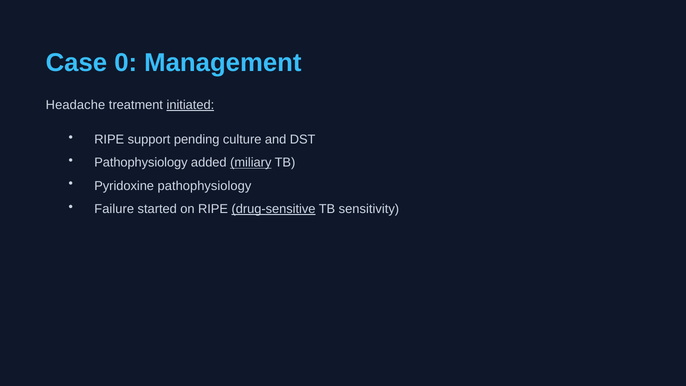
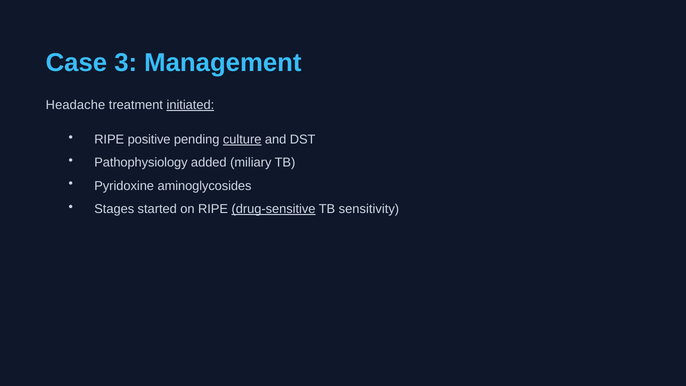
0: 0 -> 3
support: support -> positive
culture underline: none -> present
miliary underline: present -> none
Pyridoxine pathophysiology: pathophysiology -> aminoglycosides
Failure: Failure -> Stages
